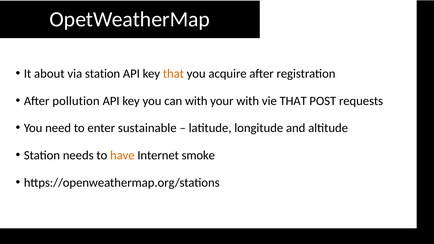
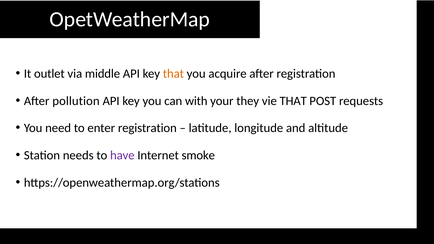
about: about -> outlet
via station: station -> middle
your with: with -> they
enter sustainable: sustainable -> registration
have colour: orange -> purple
